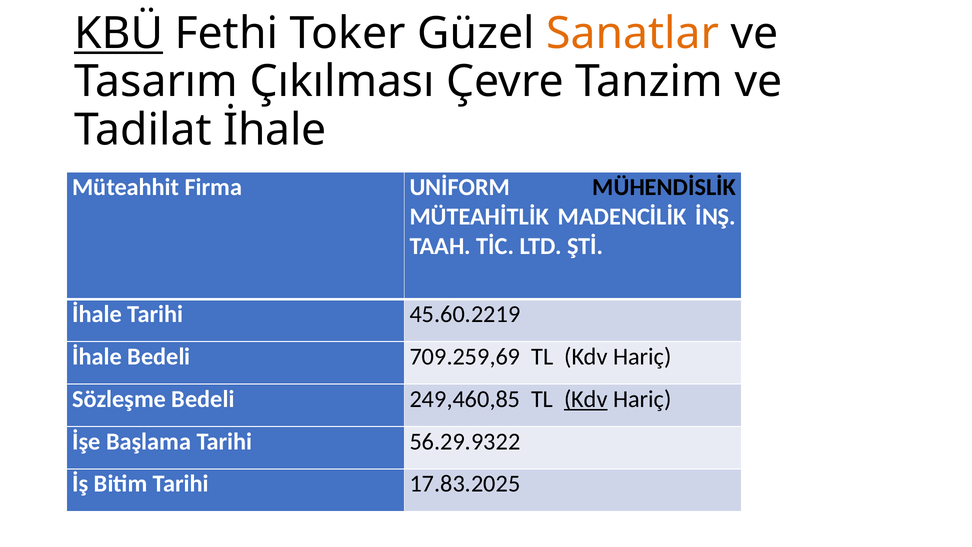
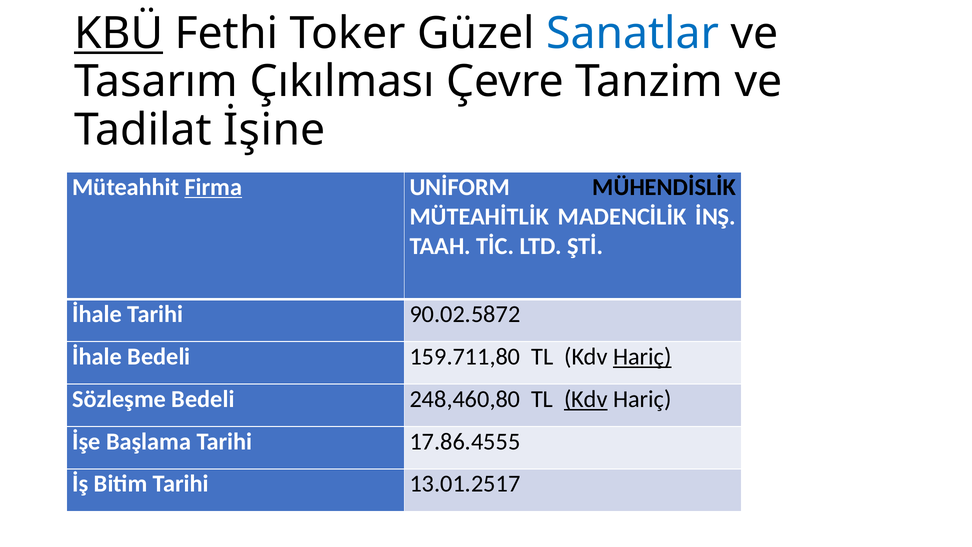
Sanatlar colour: orange -> blue
Tadilat İhale: İhale -> İşine
Firma underline: none -> present
45.60.2219: 45.60.2219 -> 90.02.5872
709.259,69: 709.259,69 -> 159.711,80
Hariç at (642, 357) underline: none -> present
249,460,85: 249,460,85 -> 248,460,80
56.29.9322: 56.29.9322 -> 17.86.4555
17.83.2025: 17.83.2025 -> 13.01.2517
